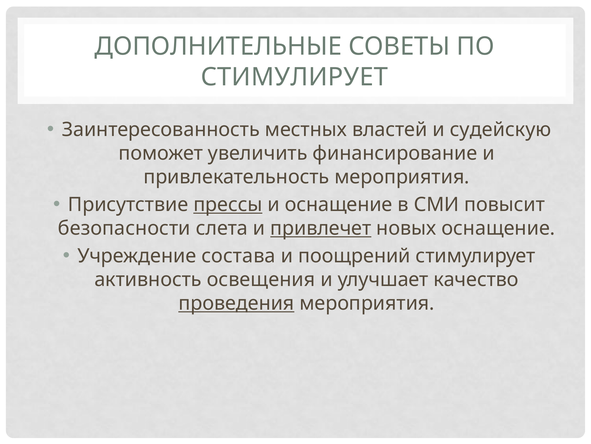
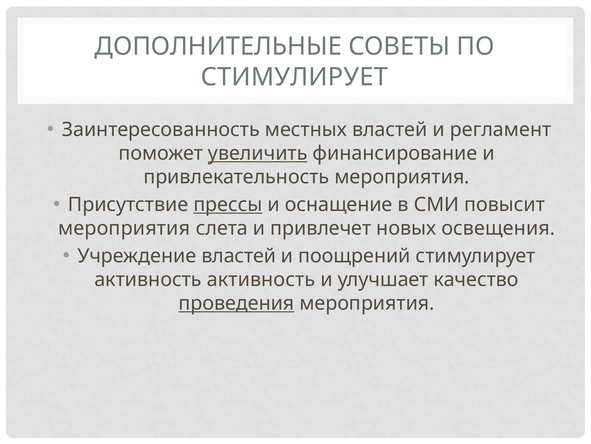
судейскую: судейскую -> регламент
увеличить underline: none -> present
безопасности at (124, 228): безопасности -> мероприятия
привлечет underline: present -> none
новых оснащение: оснащение -> освещения
Учреждение состава: состава -> властей
активность освещения: освещения -> активность
